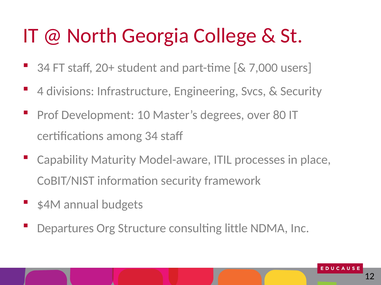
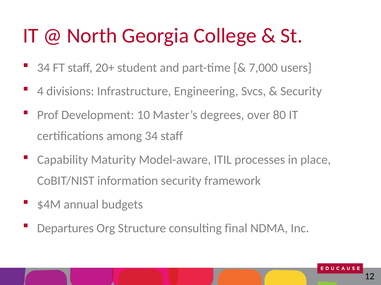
little: little -> final
